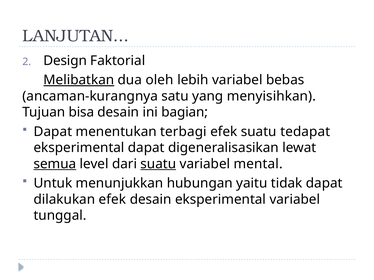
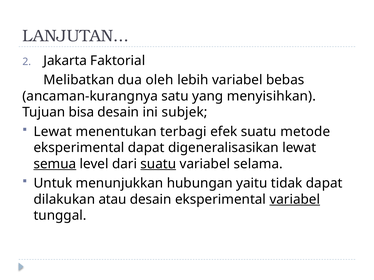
Design: Design -> Jakarta
Melibatkan underline: present -> none
bagian: bagian -> subjek
Dapat at (53, 132): Dapat -> Lewat
tedapat: tedapat -> metode
mental: mental -> selama
dilakukan efek: efek -> atau
variabel at (295, 200) underline: none -> present
